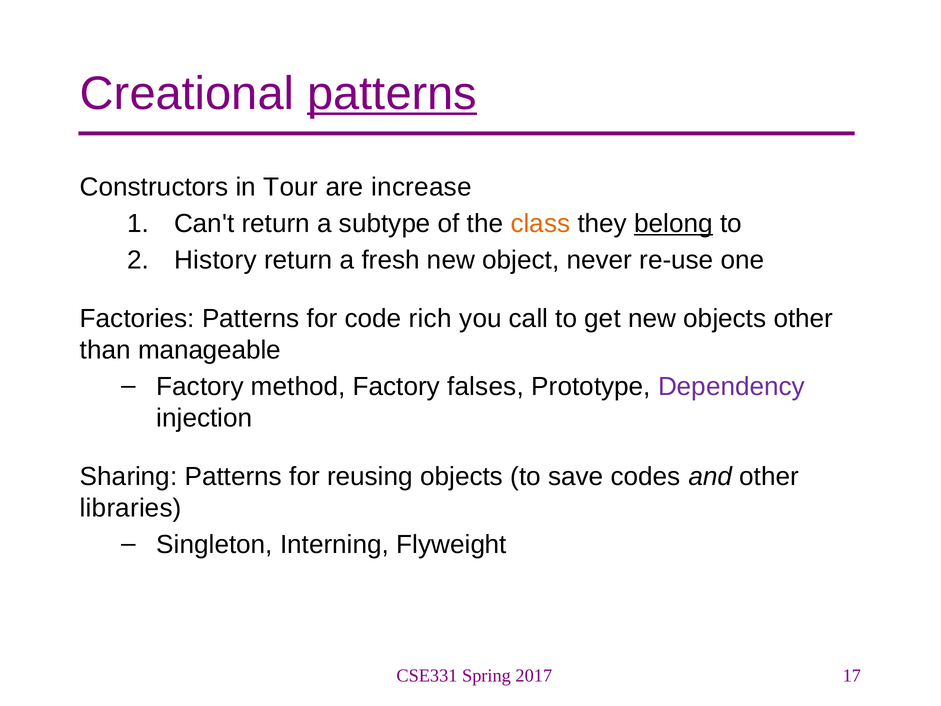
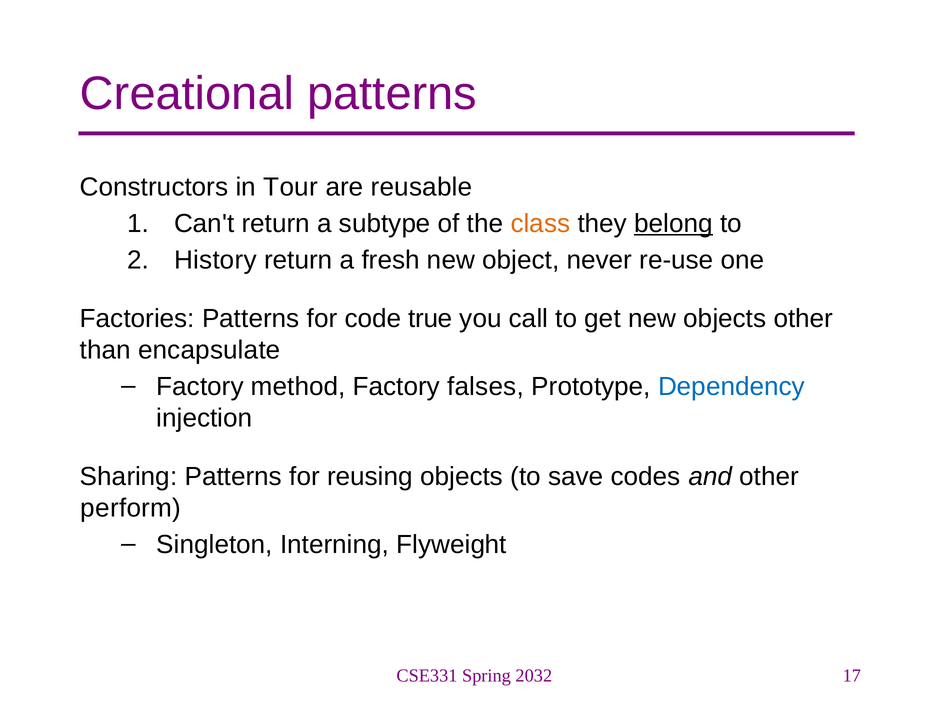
patterns at (392, 93) underline: present -> none
increase: increase -> reusable
rich: rich -> true
manageable: manageable -> encapsulate
Dependency colour: purple -> blue
libraries: libraries -> perform
2017: 2017 -> 2032
